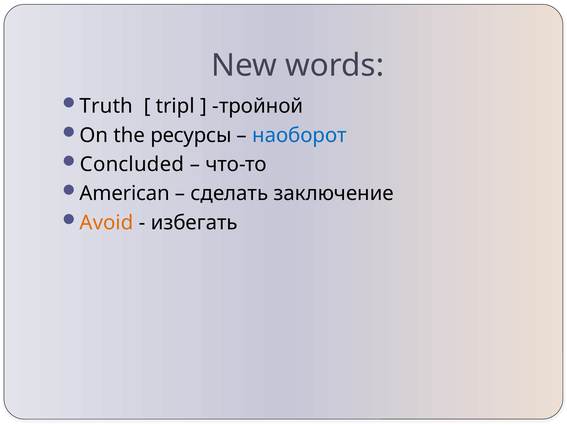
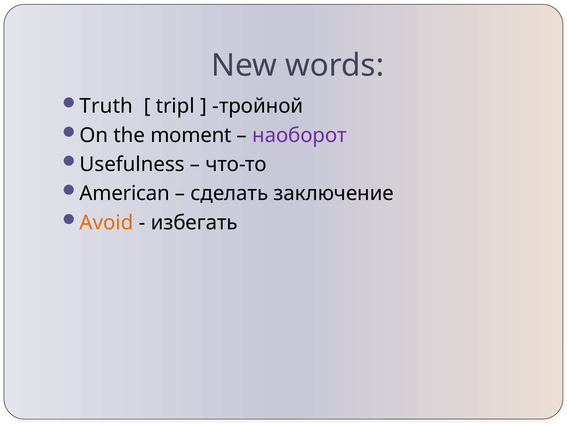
ресурсы: ресурсы -> moment
наоборот colour: blue -> purple
Concluded: Concluded -> Usefulness
